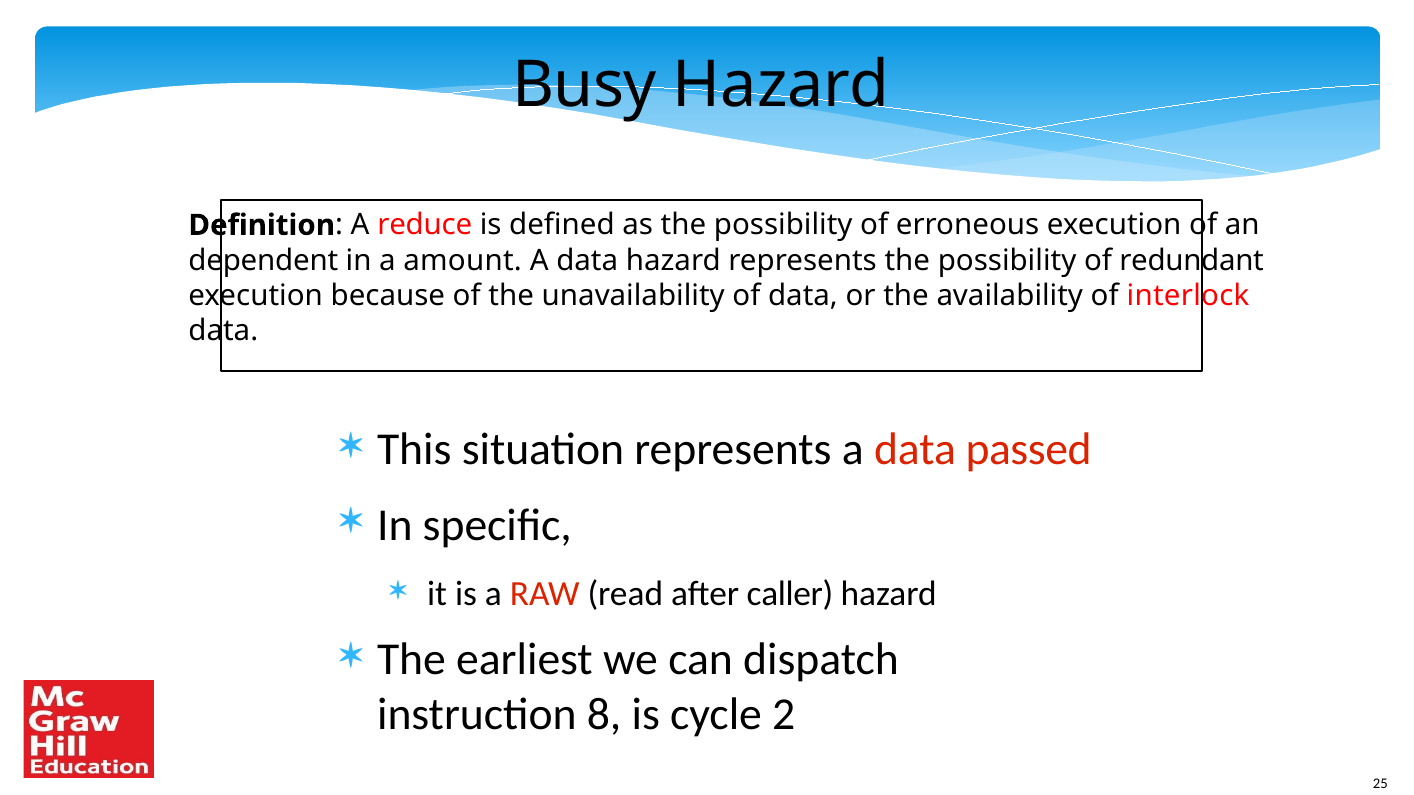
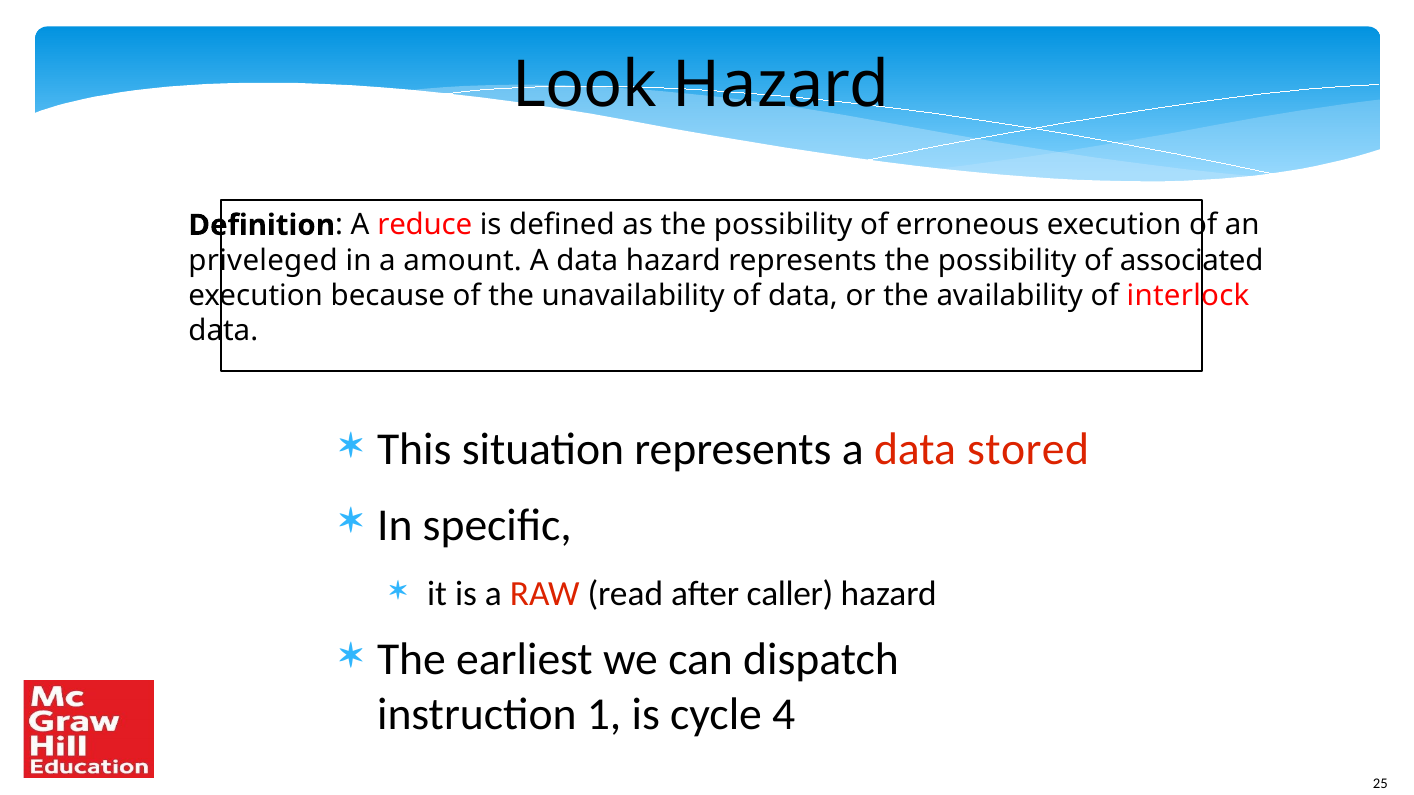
Busy: Busy -> Look
dependent: dependent -> priveleged
redundant: redundant -> associated
passed: passed -> stored
8: 8 -> 1
2: 2 -> 4
